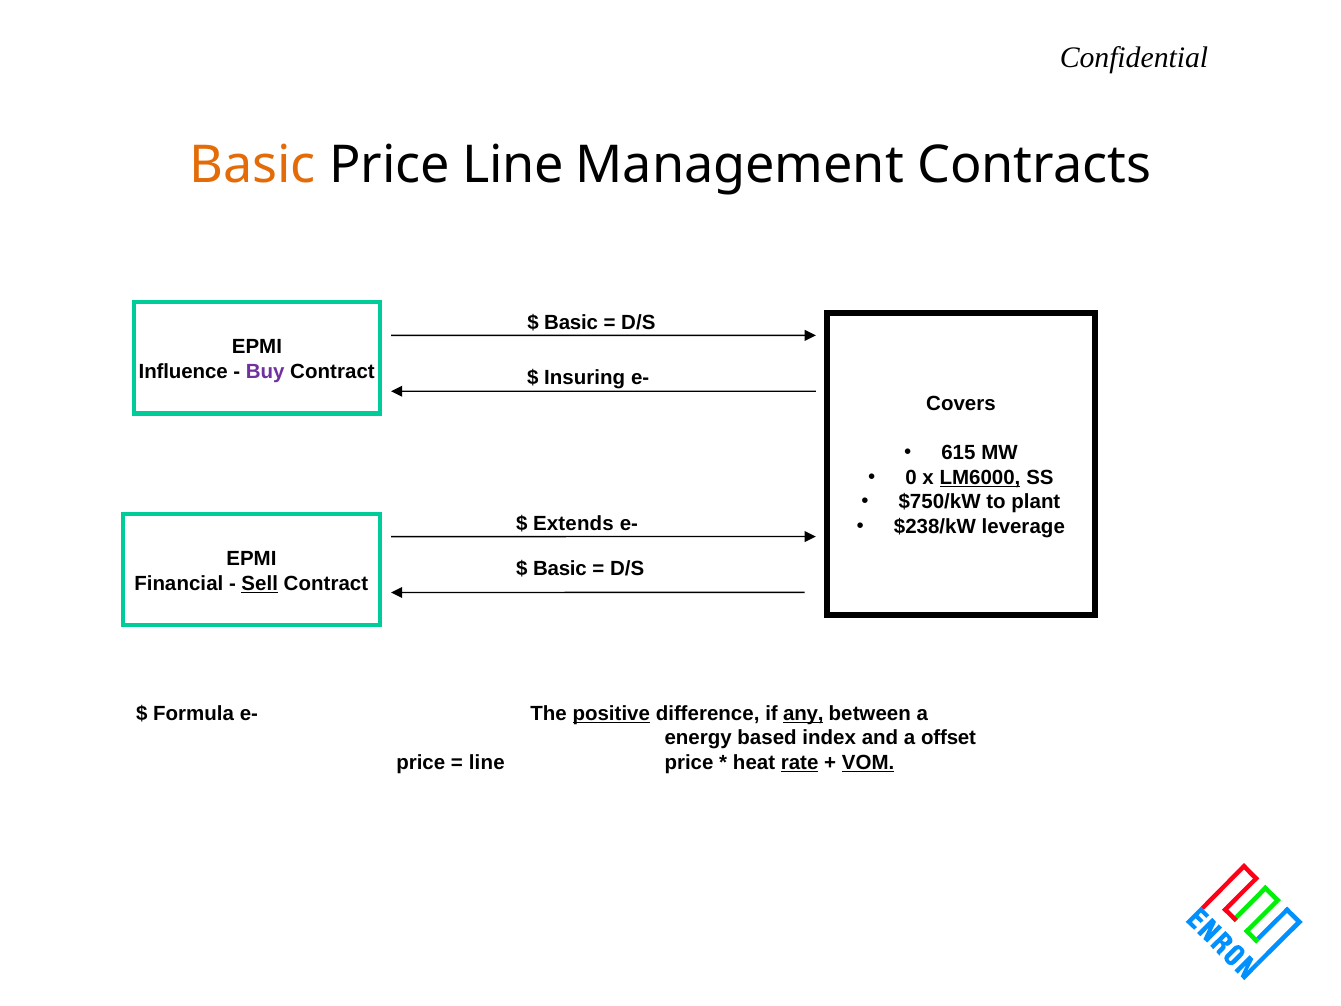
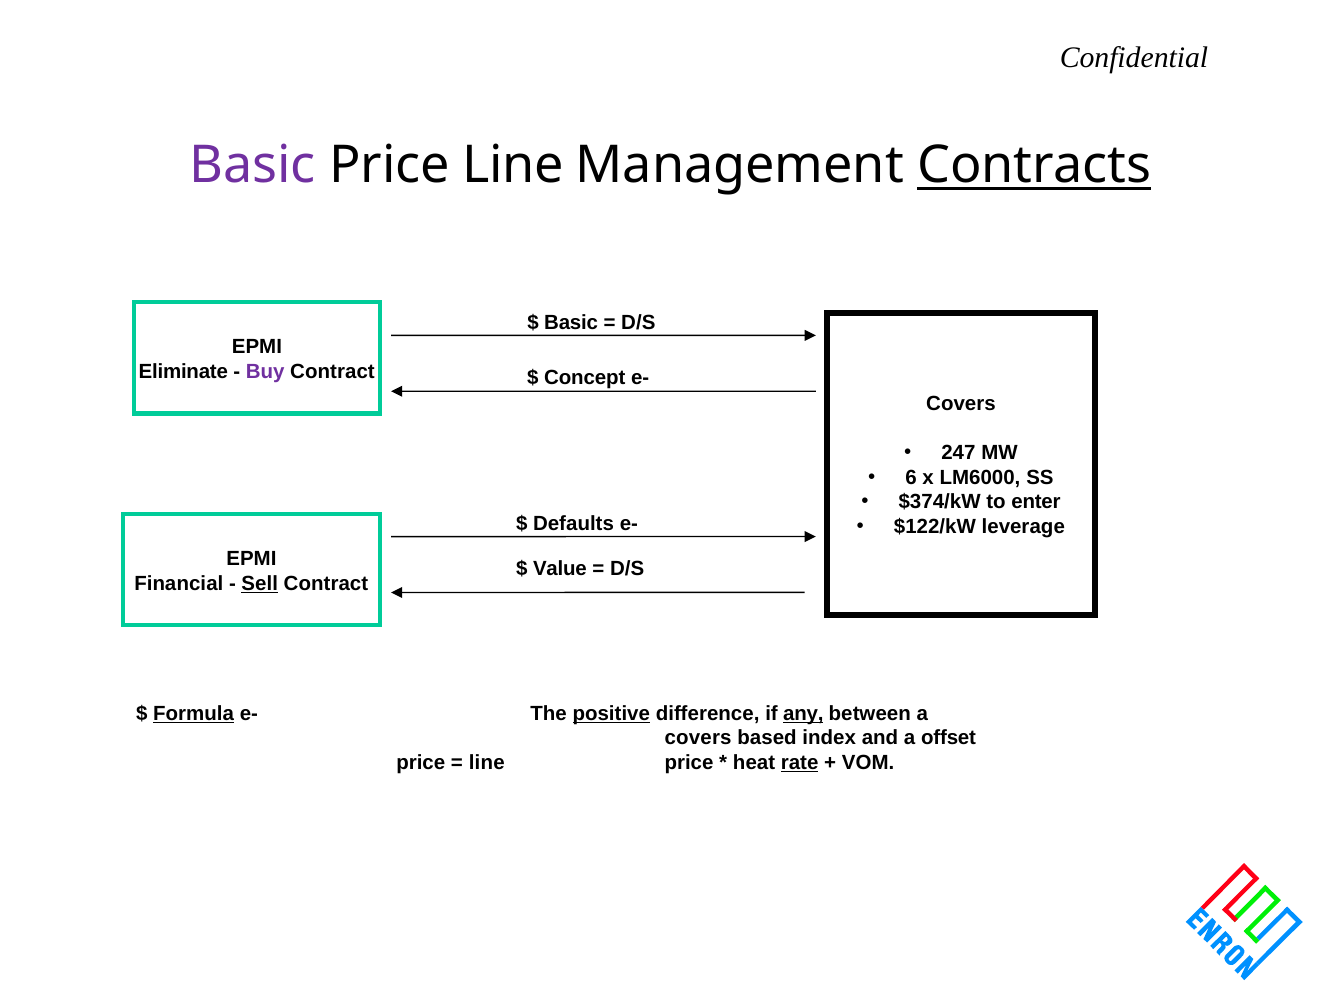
Basic at (253, 166) colour: orange -> purple
Contracts underline: none -> present
Influence: Influence -> Eliminate
Insuring: Insuring -> Concept
615: 615 -> 247
0: 0 -> 6
LM6000 underline: present -> none
$750/kW: $750/kW -> $374/kW
plant: plant -> enter
Extends: Extends -> Defaults
$238/kW: $238/kW -> $122/kW
Basic at (560, 568): Basic -> Value
Formula underline: none -> present
energy at (698, 738): energy -> covers
VOM underline: present -> none
